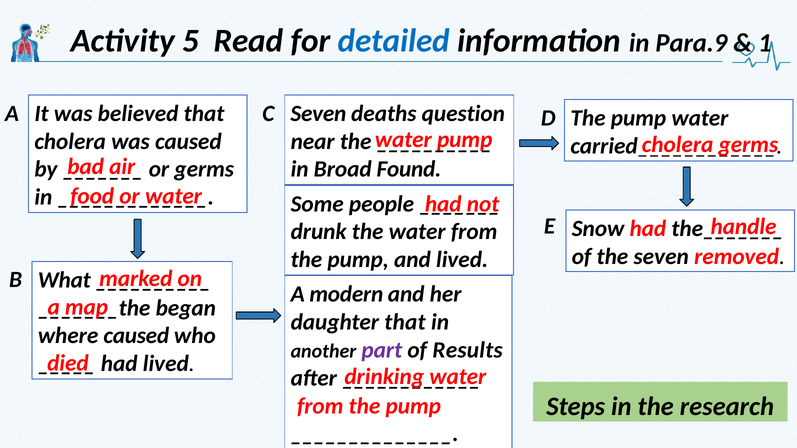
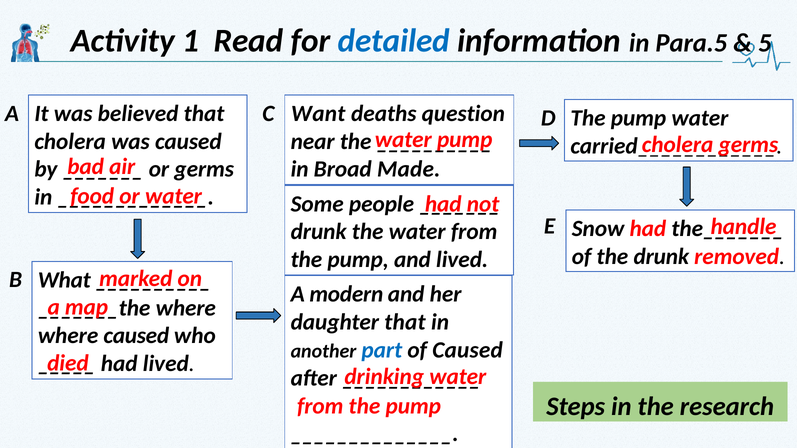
5: 5 -> 1
Para.9: Para.9 -> Para.5
1: 1 -> 5
Seven at (318, 114): Seven -> Want
Found: Found -> Made
the seven: seven -> drunk
began at (186, 308): began -> where
part colour: purple -> blue
of Results: Results -> Caused
